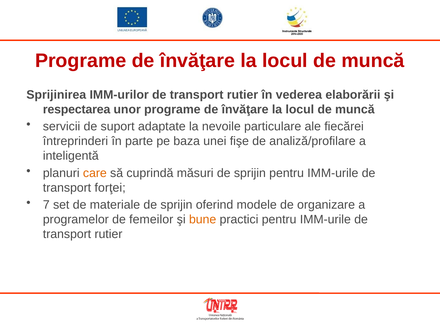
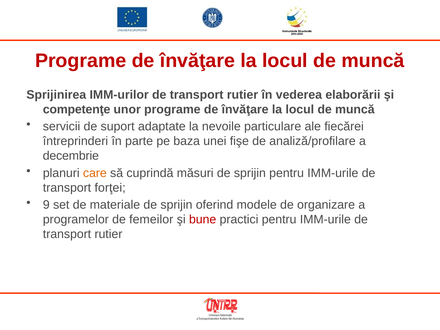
respectarea: respectarea -> competenţe
inteligentă: inteligentă -> decembrie
7: 7 -> 9
bune colour: orange -> red
